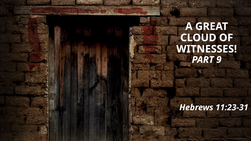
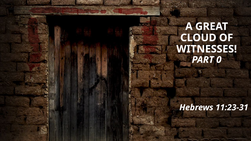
9: 9 -> 0
